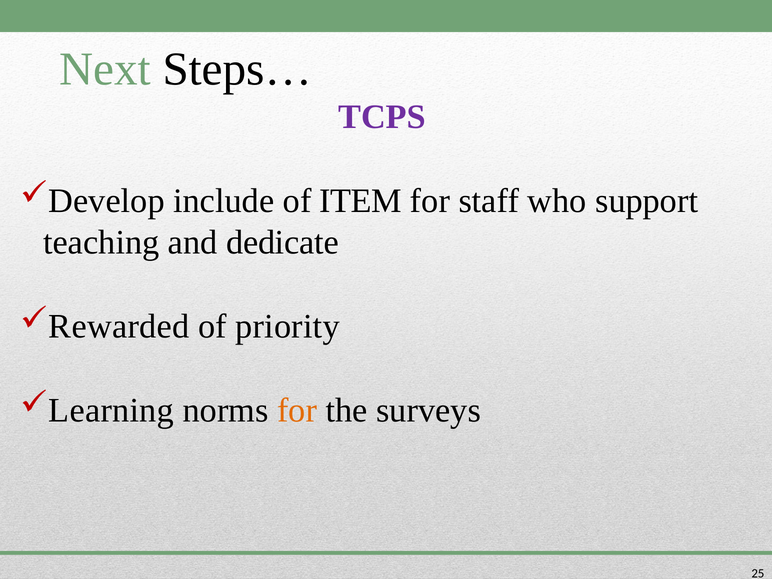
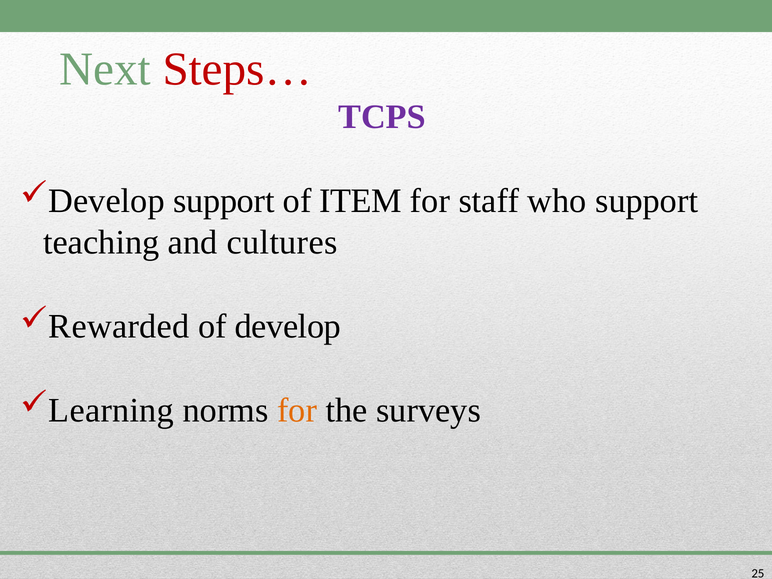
Steps… colour: black -> red
Develop include: include -> support
dedicate: dedicate -> cultures
of priority: priority -> develop
